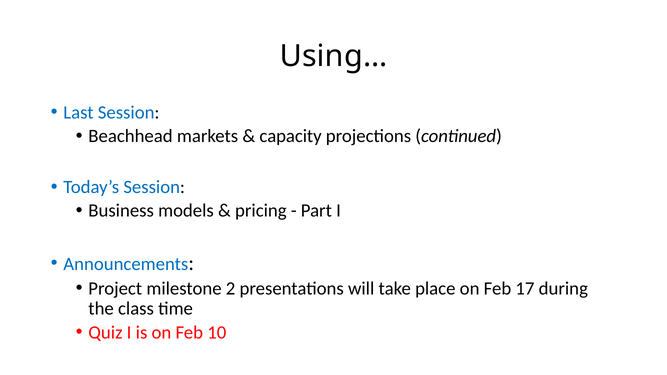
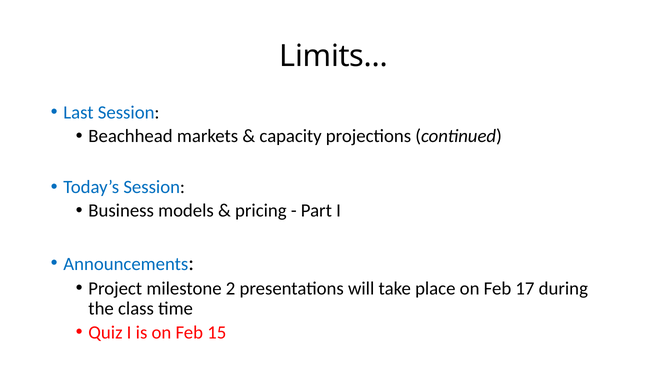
Using…: Using… -> Limits…
10: 10 -> 15
